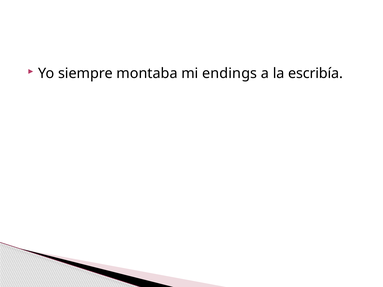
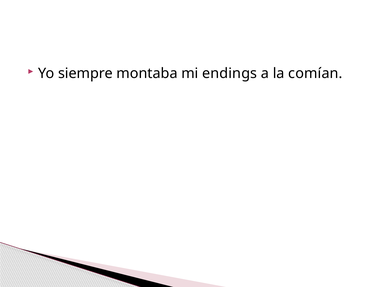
escribía: escribía -> comían
